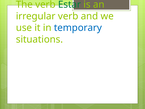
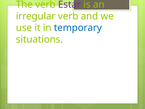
Estar colour: green -> purple
